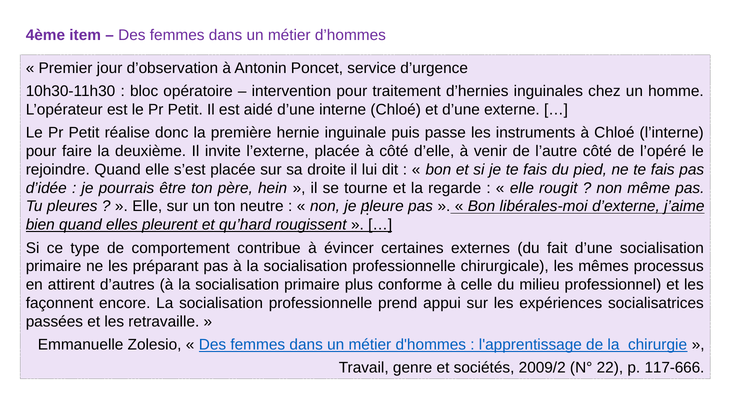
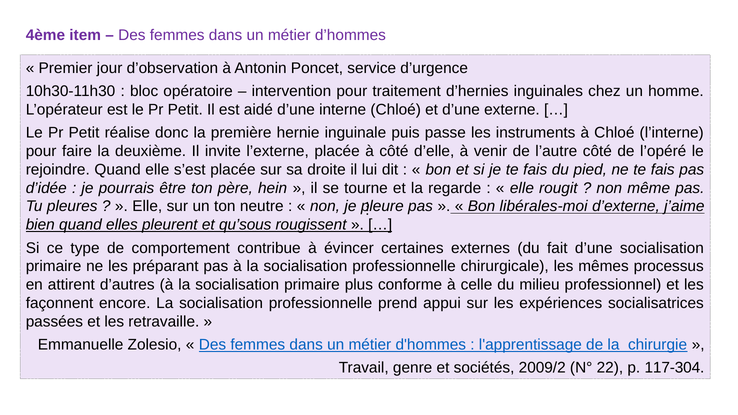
qu’hard: qu’hard -> qu’sous
117-666: 117-666 -> 117-304
